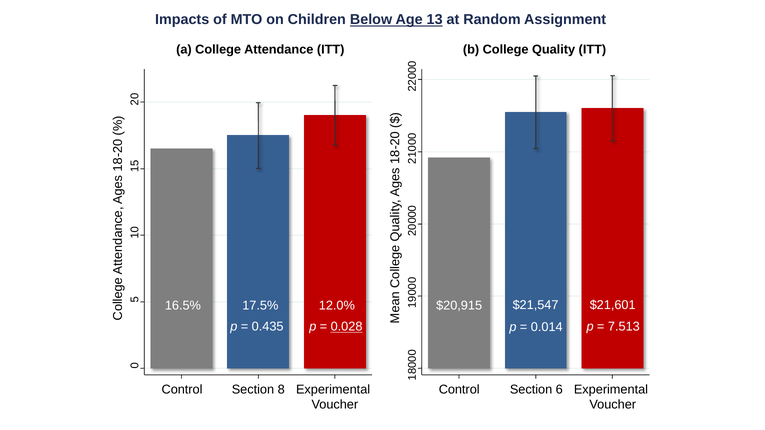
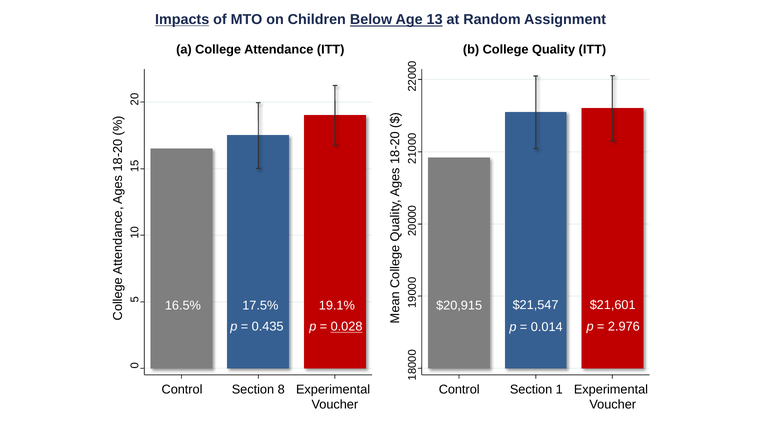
Impacts underline: none -> present
12.0%: 12.0% -> 19.1%
7.513: 7.513 -> 2.976
Section 6: 6 -> 1
